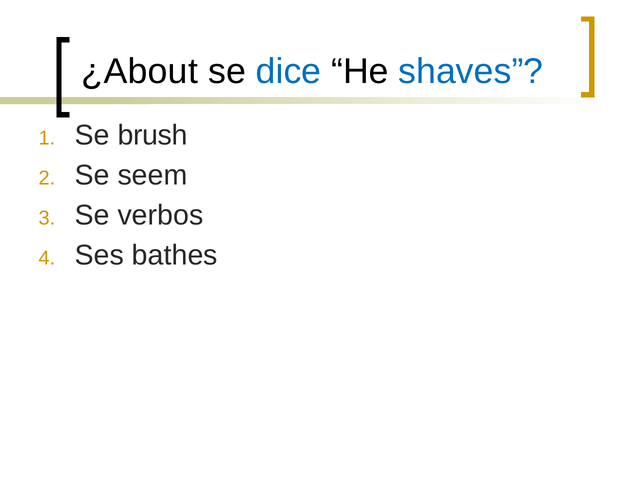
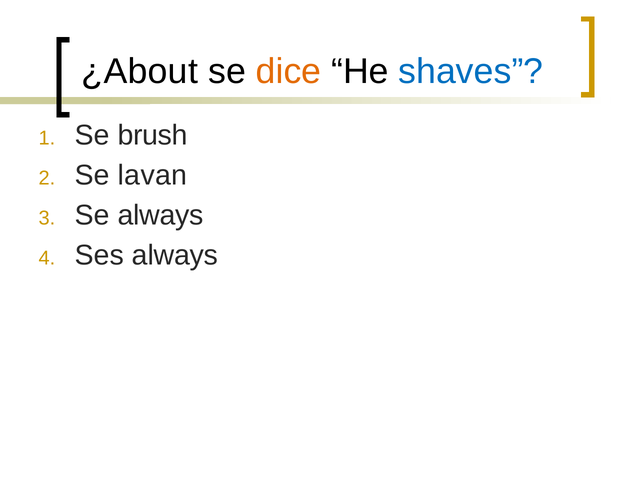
dice colour: blue -> orange
seem: seem -> lavan
Se verbos: verbos -> always
Ses bathes: bathes -> always
